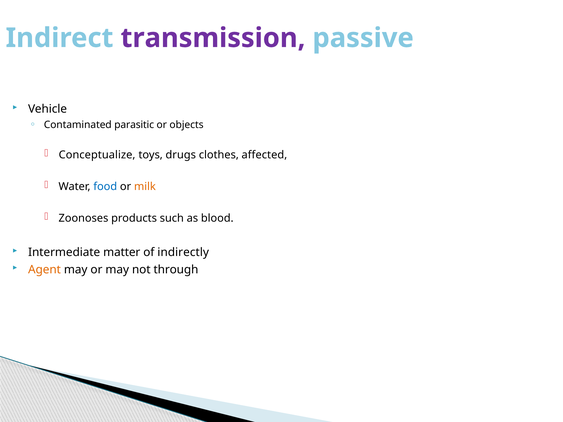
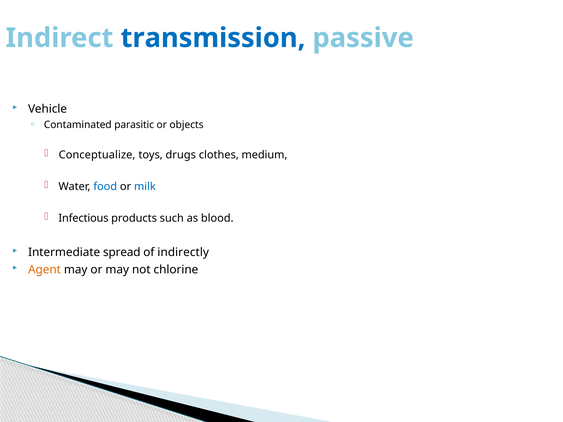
transmission colour: purple -> blue
affected: affected -> medium
milk colour: orange -> blue
Zoonoses: Zoonoses -> Infectious
matter: matter -> spread
through: through -> chlorine
